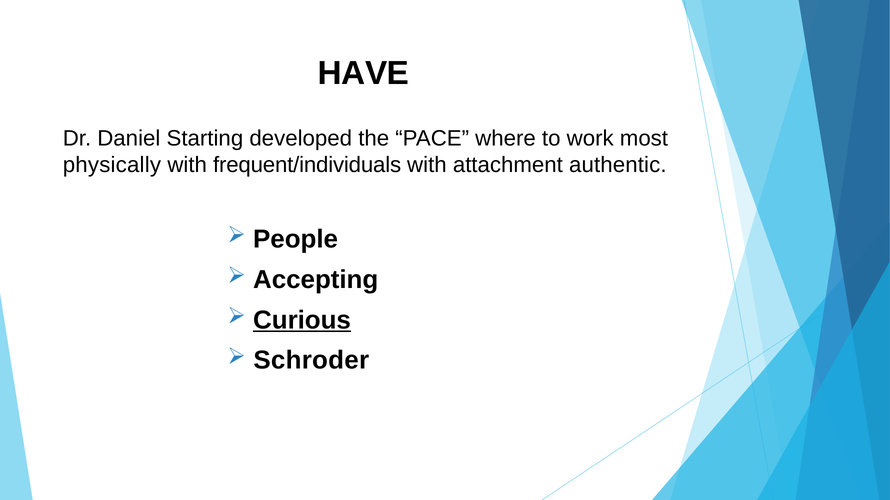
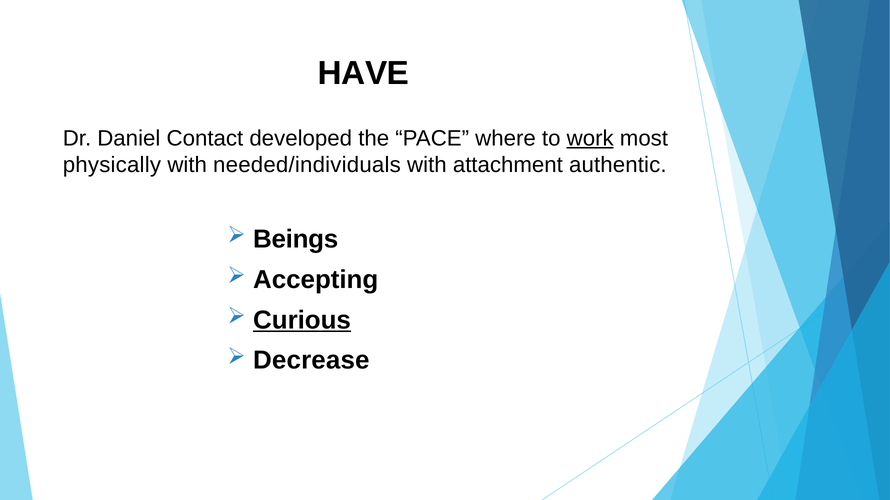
Starting: Starting -> Contact
work underline: none -> present
frequent/individuals: frequent/individuals -> needed/individuals
People: People -> Beings
Schroder: Schroder -> Decrease
